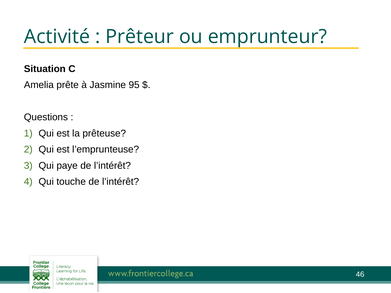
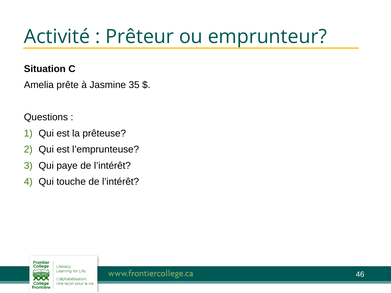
95: 95 -> 35
